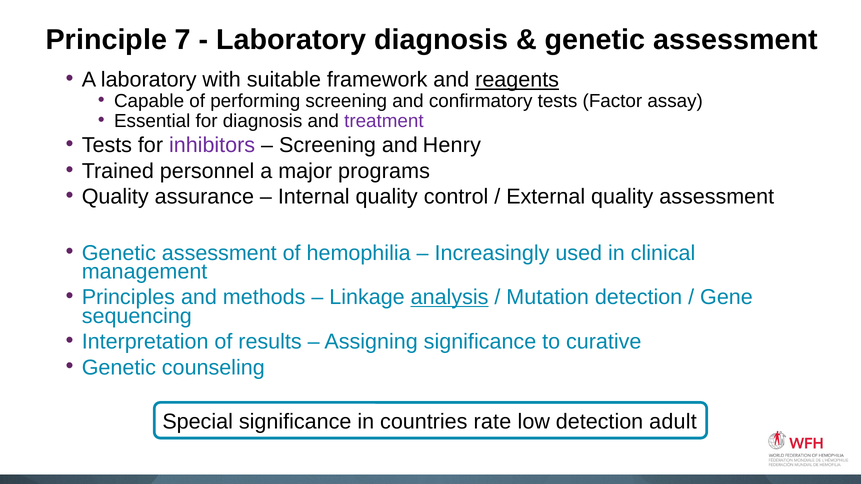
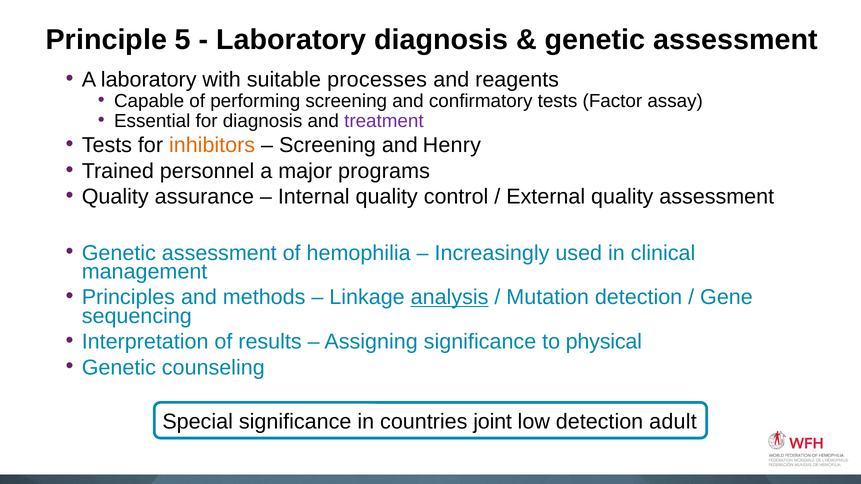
7: 7 -> 5
framework: framework -> processes
reagents underline: present -> none
inhibitors colour: purple -> orange
curative: curative -> physical
rate: rate -> joint
